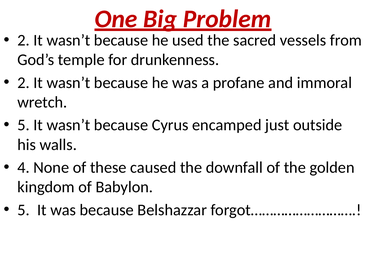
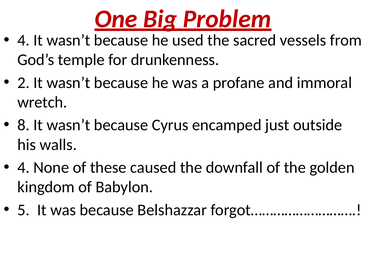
2 at (24, 40): 2 -> 4
5 at (24, 125): 5 -> 8
